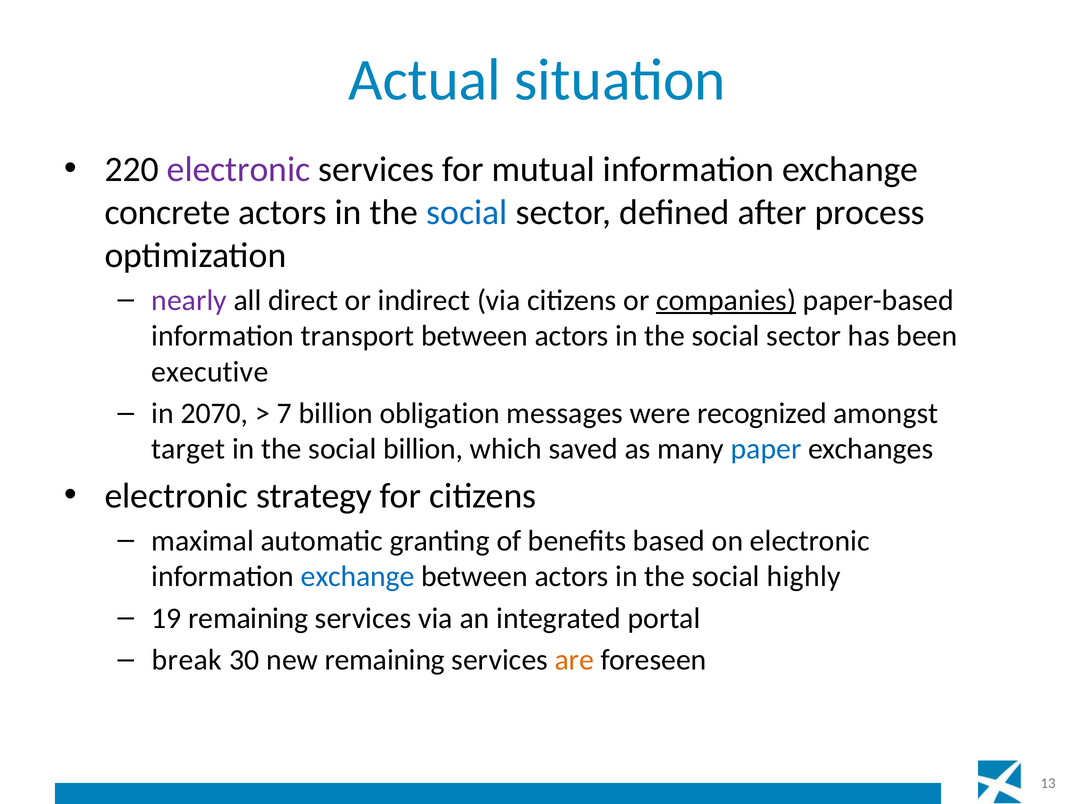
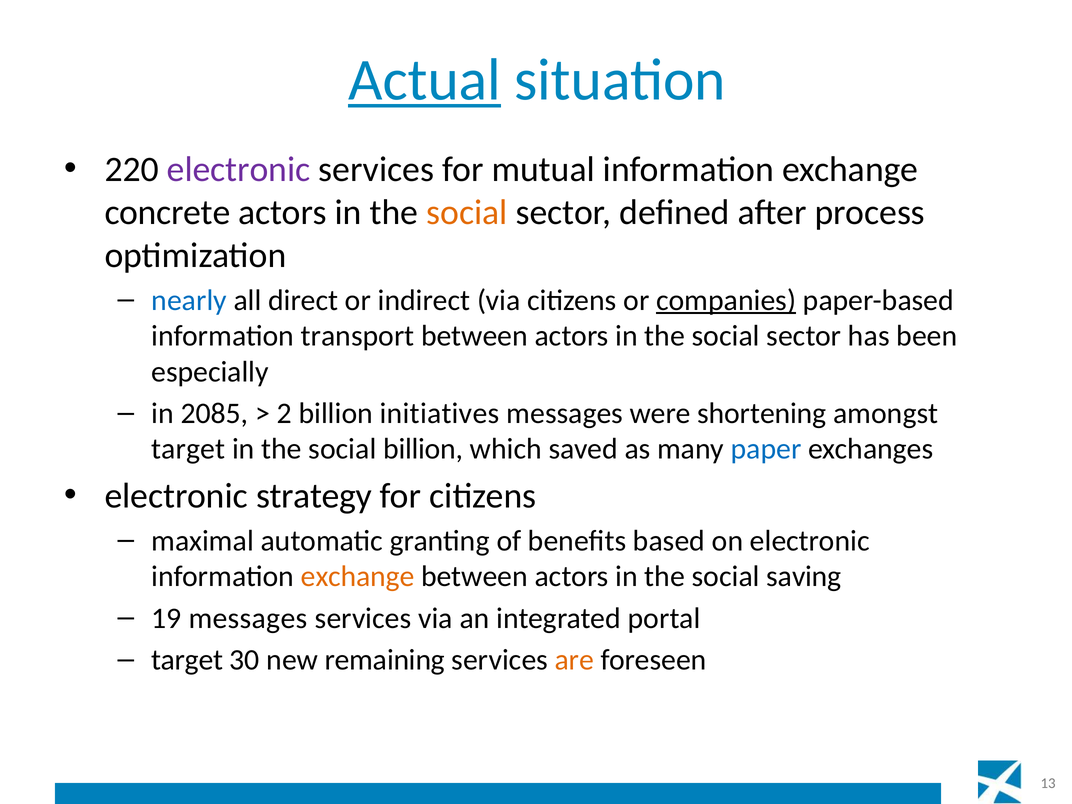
Actual underline: none -> present
social at (467, 212) colour: blue -> orange
nearly colour: purple -> blue
executive: executive -> especially
2070: 2070 -> 2085
7: 7 -> 2
obligation: obligation -> initiatives
recognized: recognized -> shortening
exchange at (358, 577) colour: blue -> orange
highly: highly -> saving
19 remaining: remaining -> messages
break at (187, 660): break -> target
